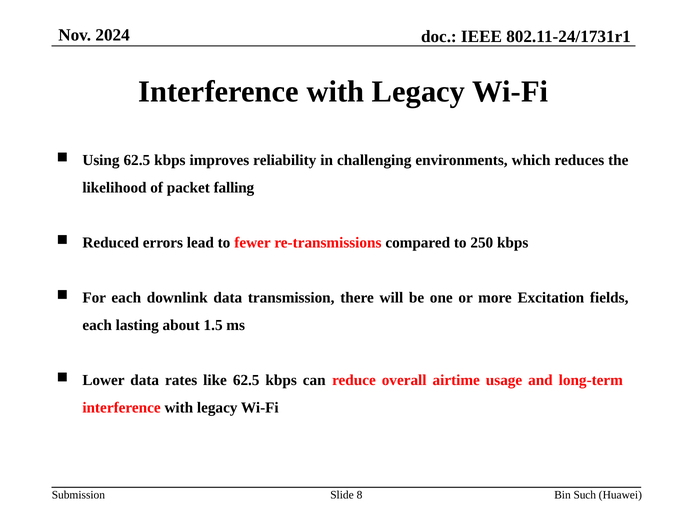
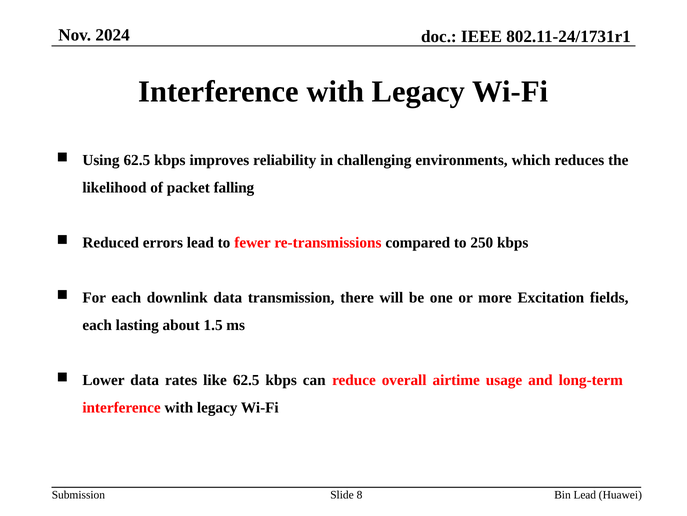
Bin Such: Such -> Lead
